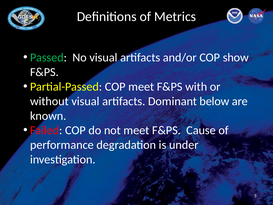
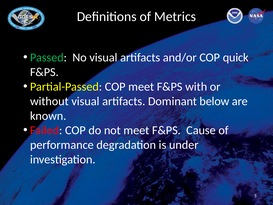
show: show -> quick
